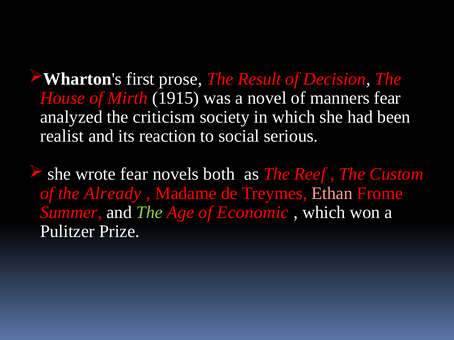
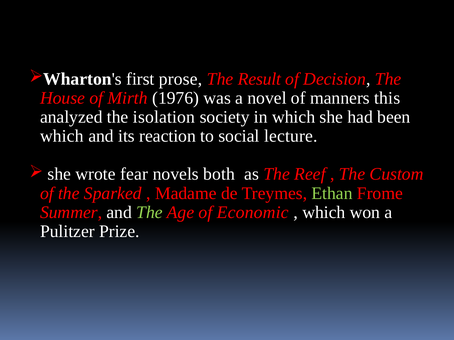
1915: 1915 -> 1976
manners fear: fear -> this
criticism: criticism -> isolation
realist at (62, 136): realist -> which
serious: serious -> lecture
Already: Already -> Sparked
Ethan colour: pink -> light green
